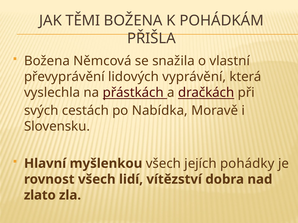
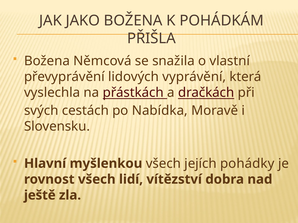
TĚMI: TĚMI -> JAKO
zlato: zlato -> ještě
